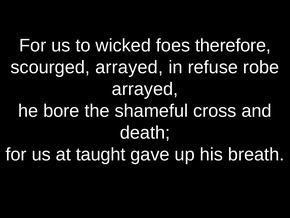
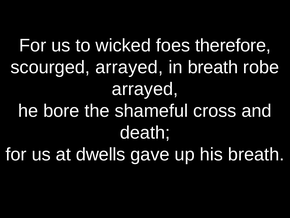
in refuse: refuse -> breath
taught: taught -> dwells
